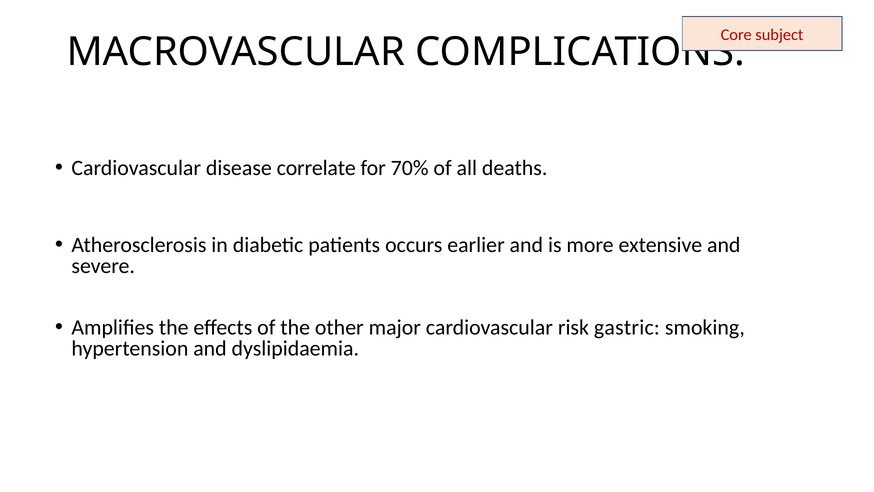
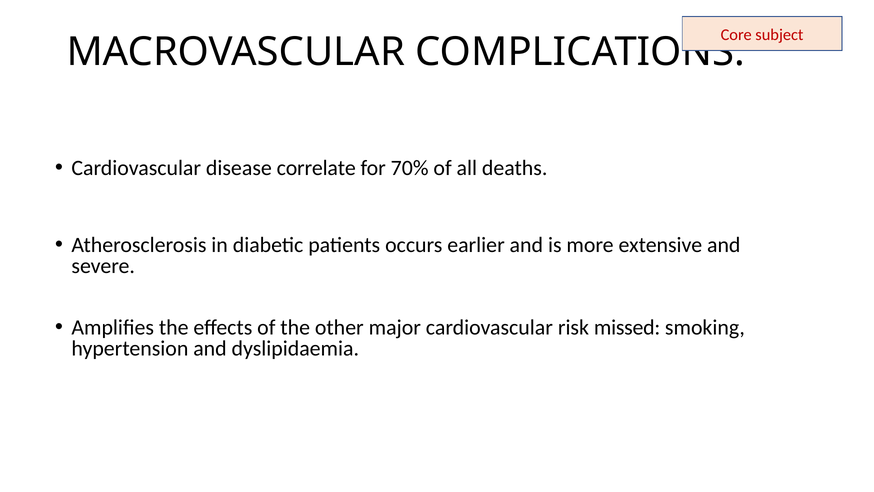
gastric: gastric -> missed
